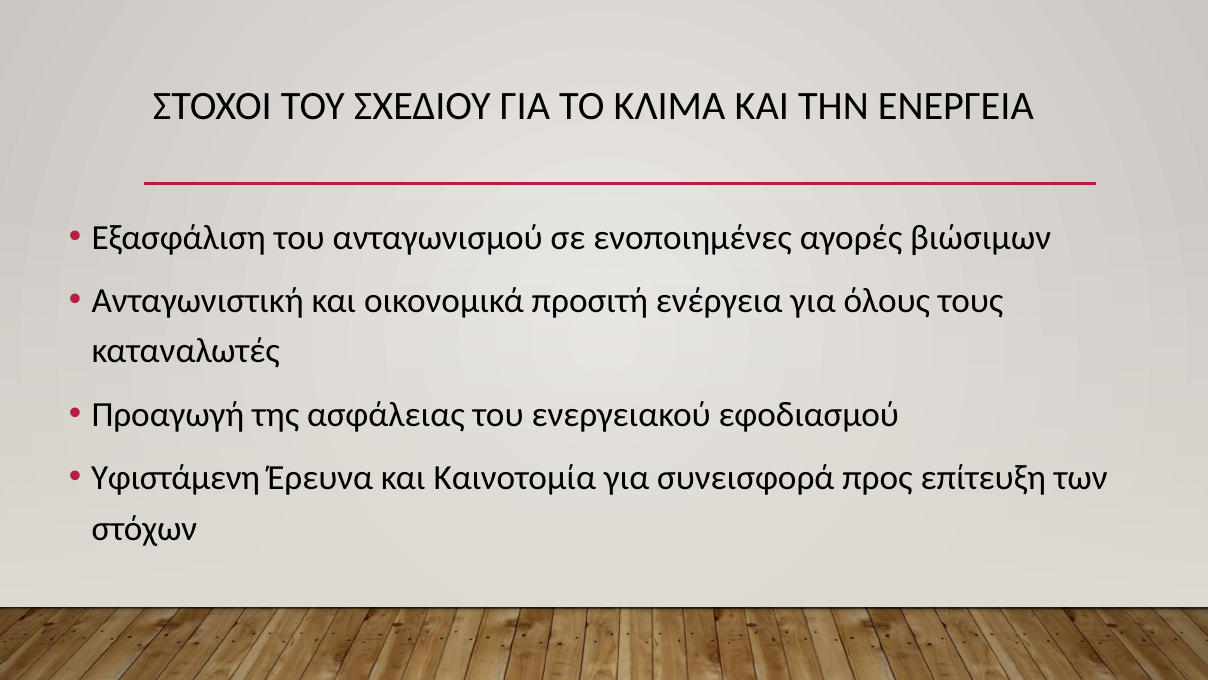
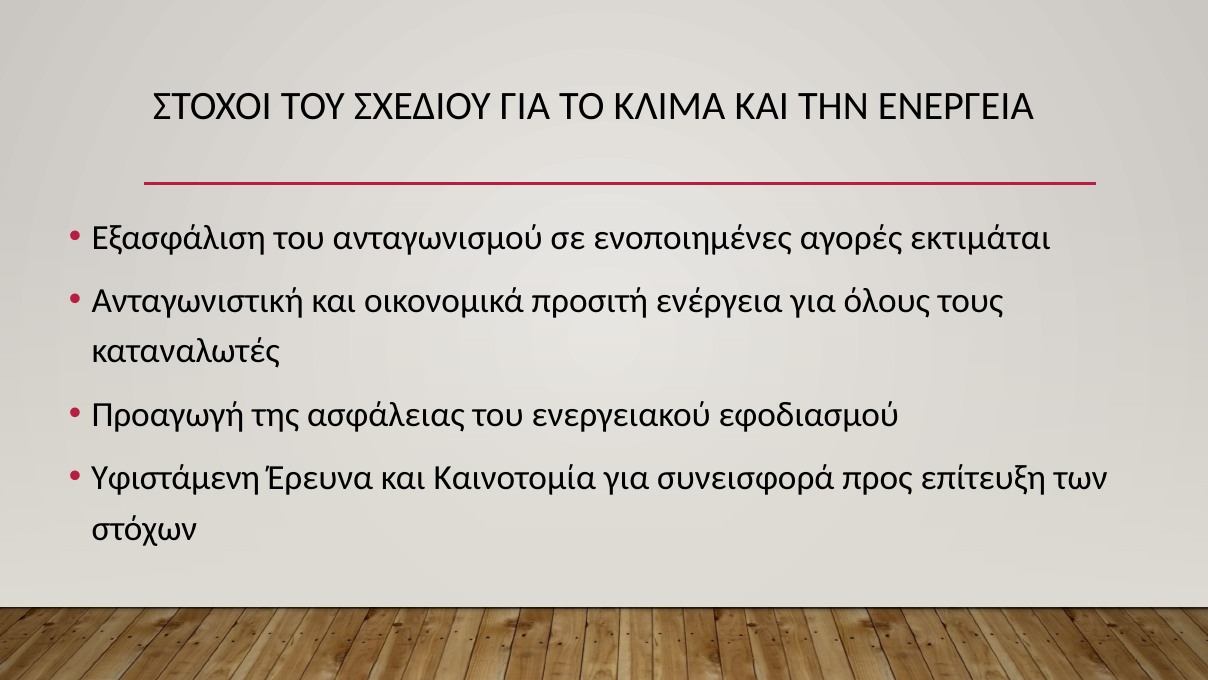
βιώσιμων: βιώσιμων -> εκτιμάται
